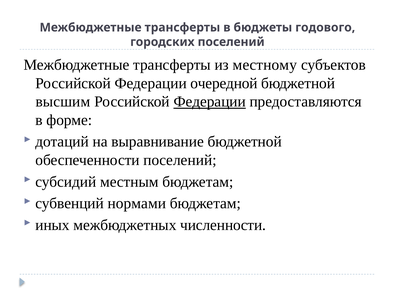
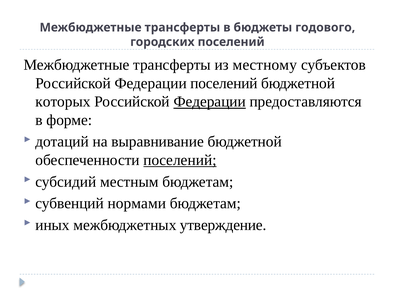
Федерации очередной: очередной -> поселений
высшим: высшим -> которых
поселений at (180, 160) underline: none -> present
численности: численности -> утверждение
